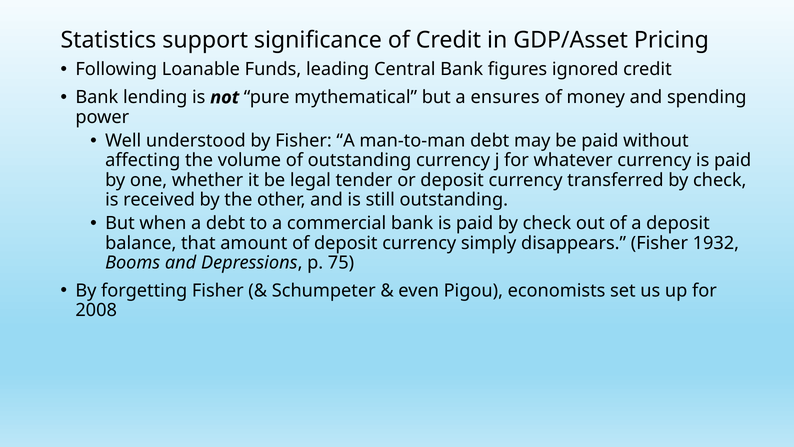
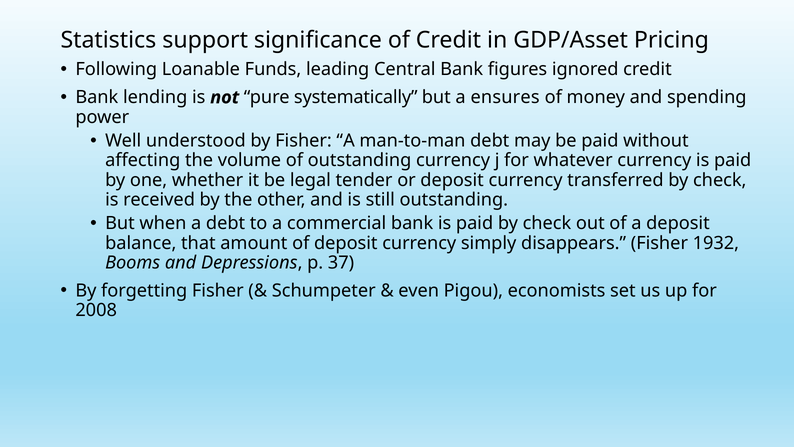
mythematical: mythematical -> systematically
75: 75 -> 37
